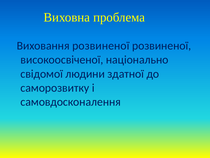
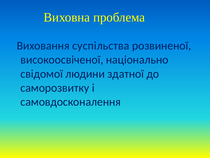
Виховання розвиненої: розвиненої -> суспільства
